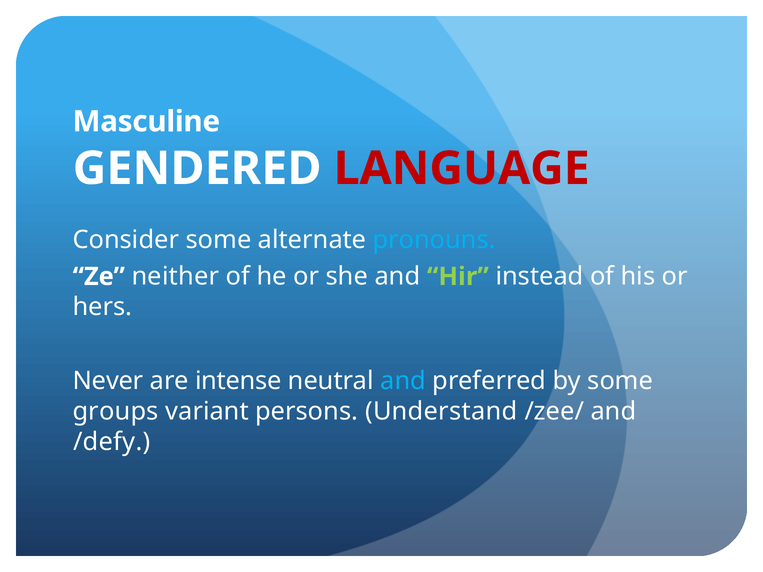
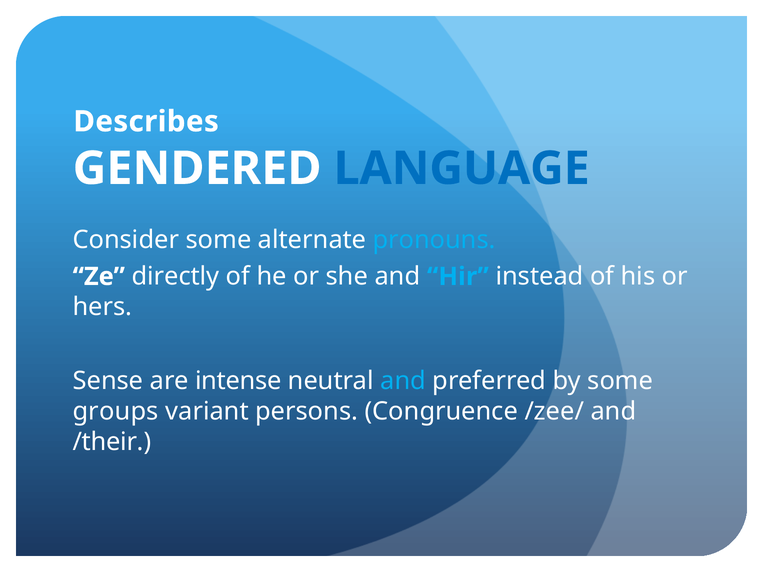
Masculine: Masculine -> Describes
LANGUAGE colour: red -> blue
neither: neither -> directly
Hir colour: light green -> light blue
Never: Never -> Sense
Understand: Understand -> Congruence
/defy: /defy -> /their
